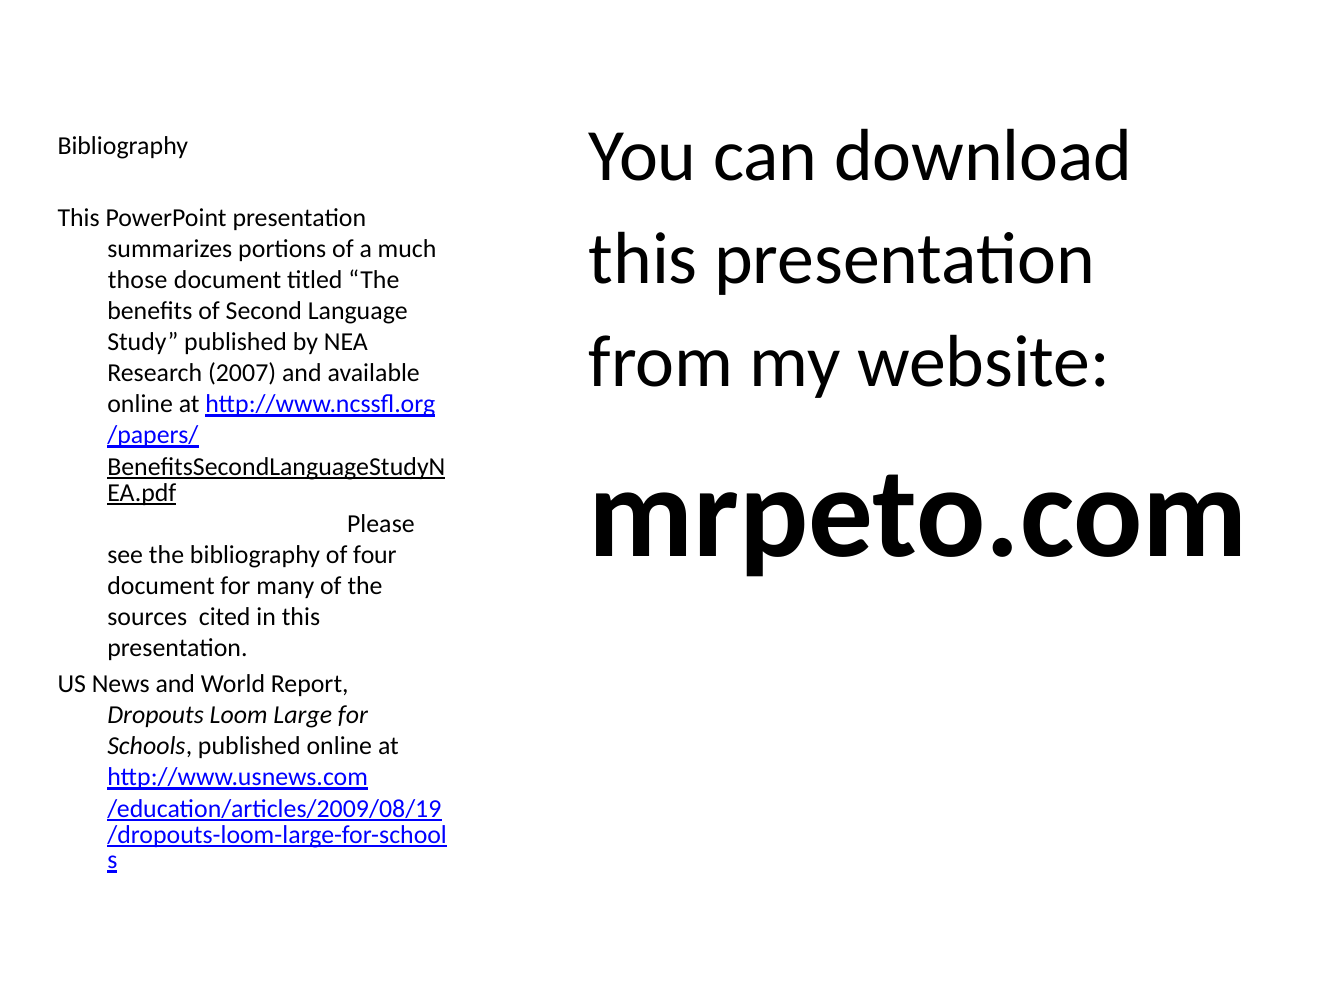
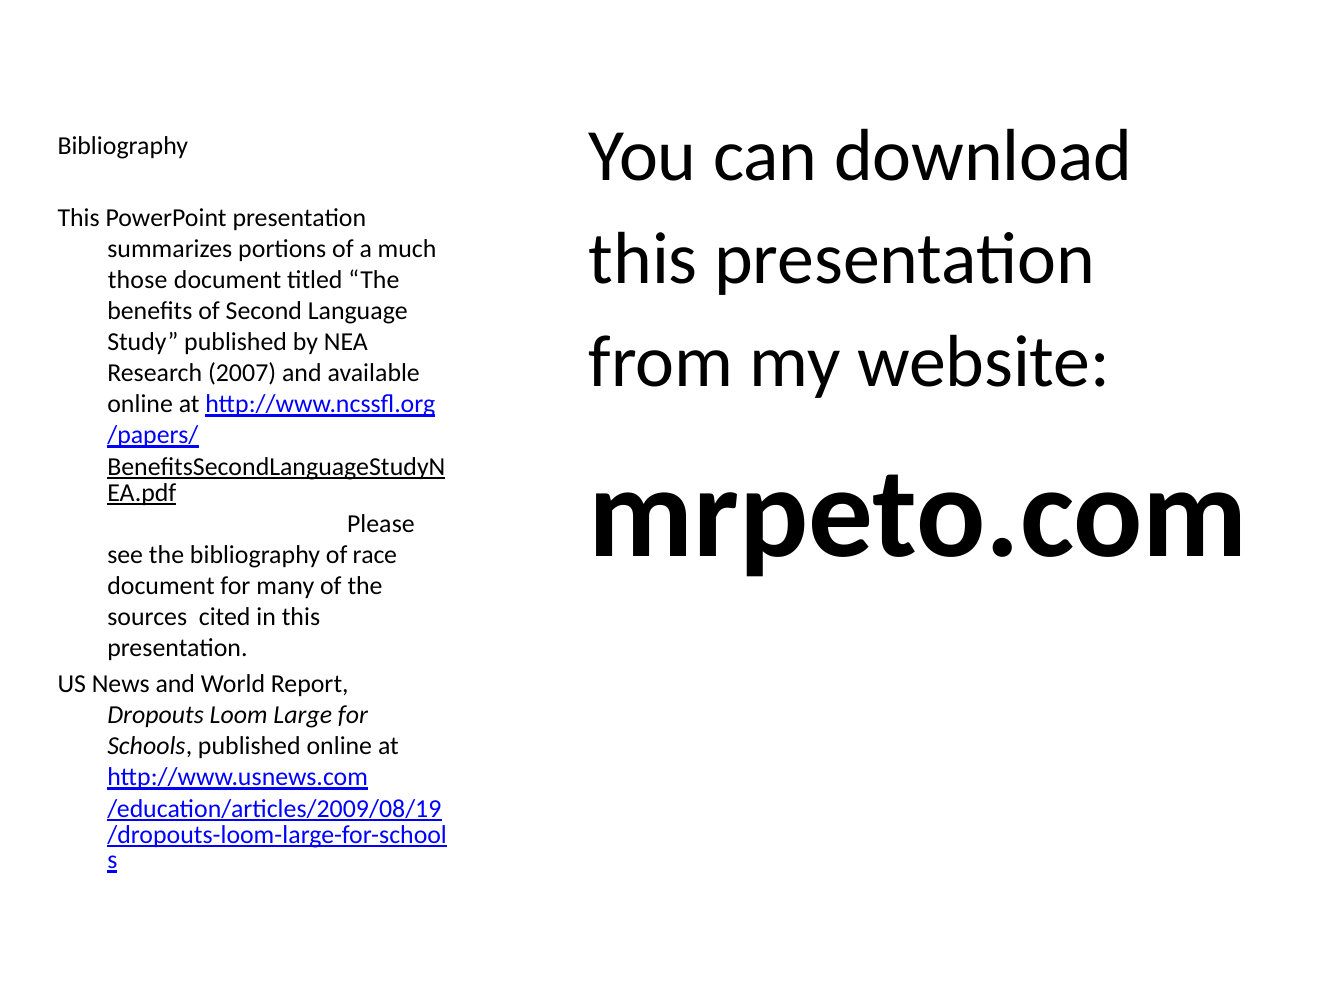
four: four -> race
